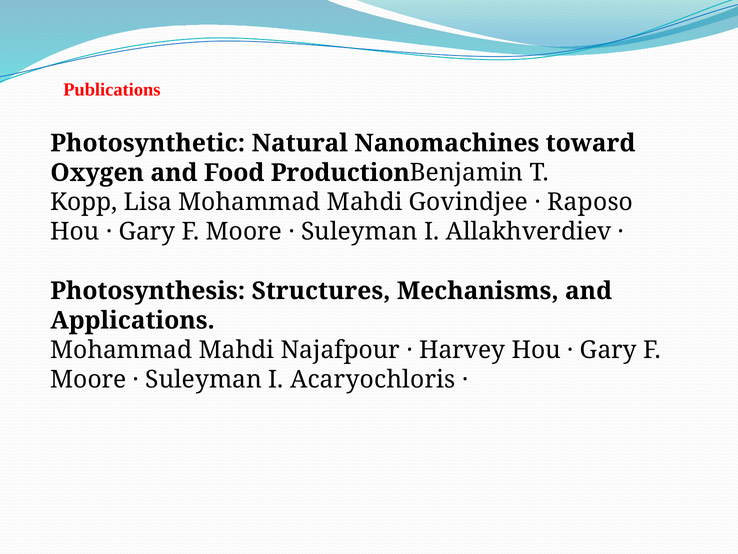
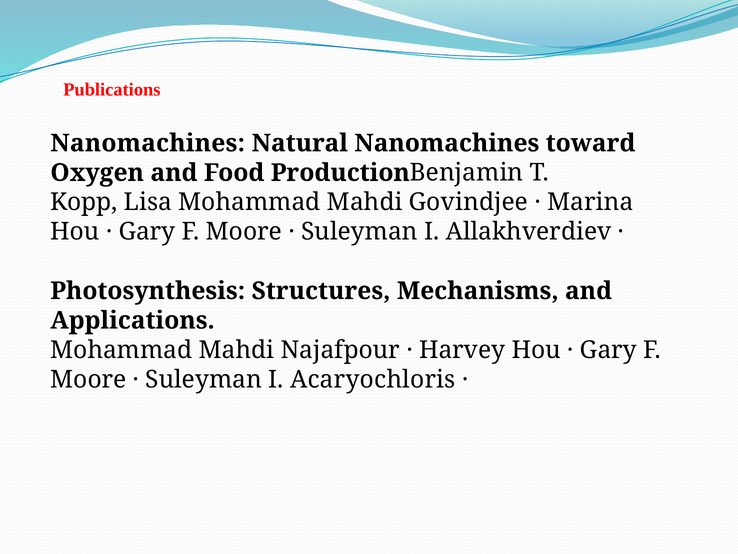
Photosynthetic at (148, 143): Photosynthetic -> Nanomachines
Raposo: Raposo -> Marina
